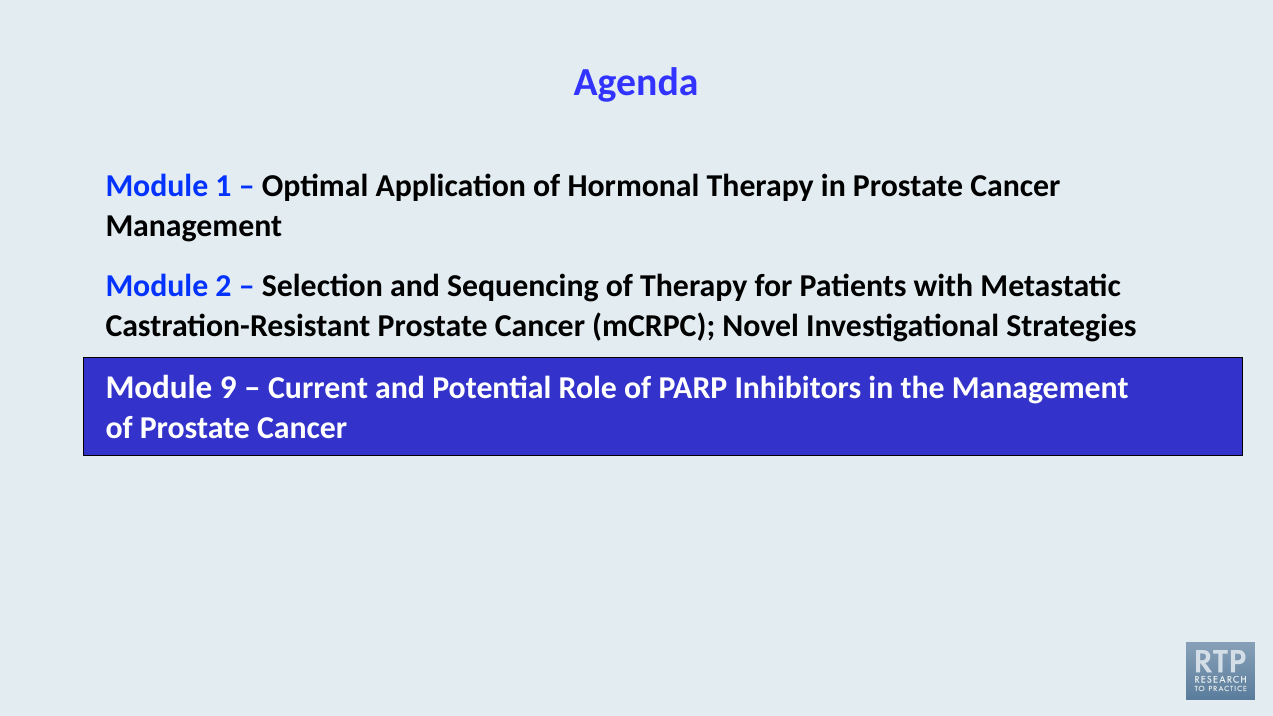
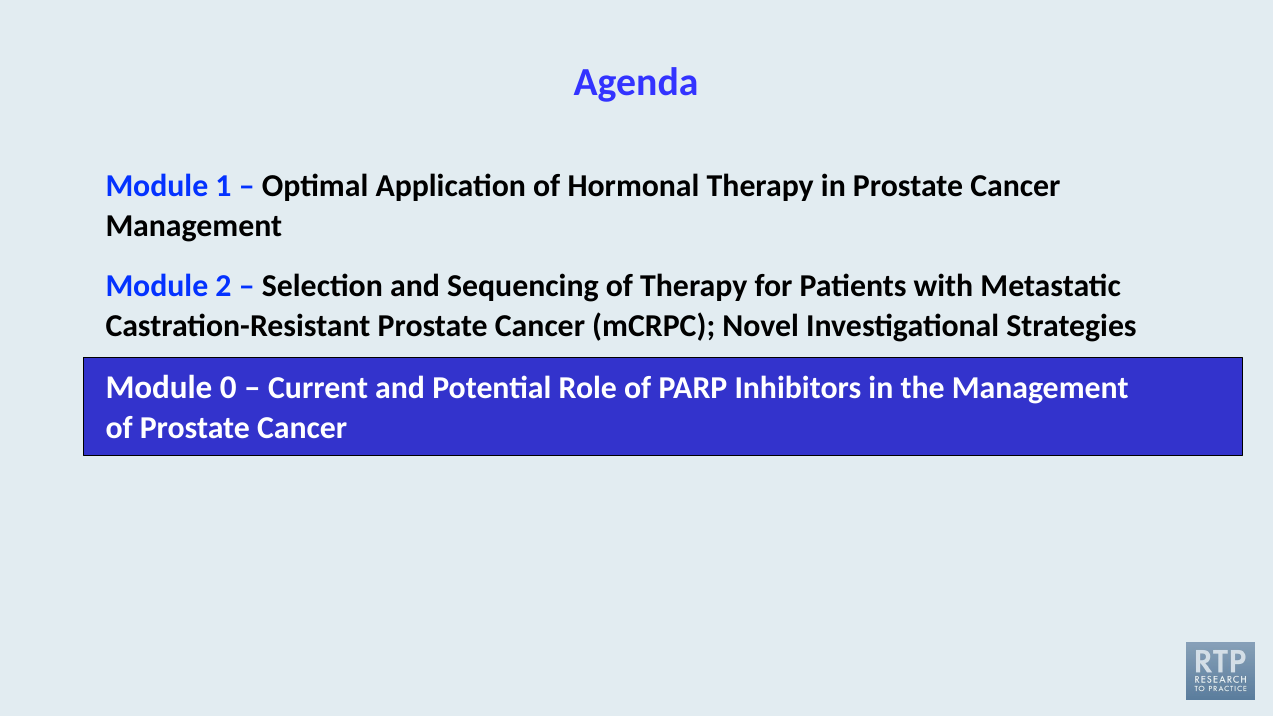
9: 9 -> 0
